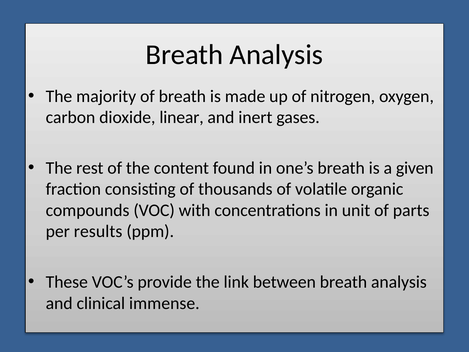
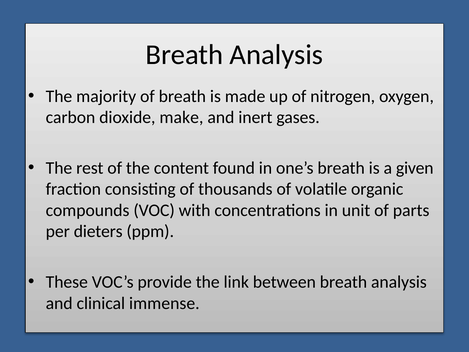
linear: linear -> make
results: results -> dieters
